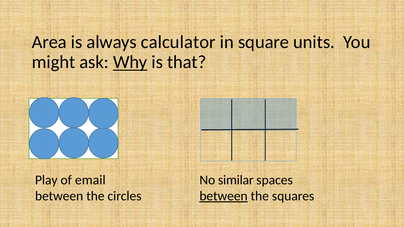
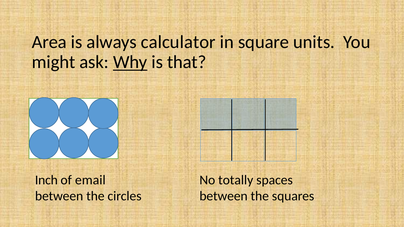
similar: similar -> totally
Play: Play -> Inch
between at (224, 196) underline: present -> none
